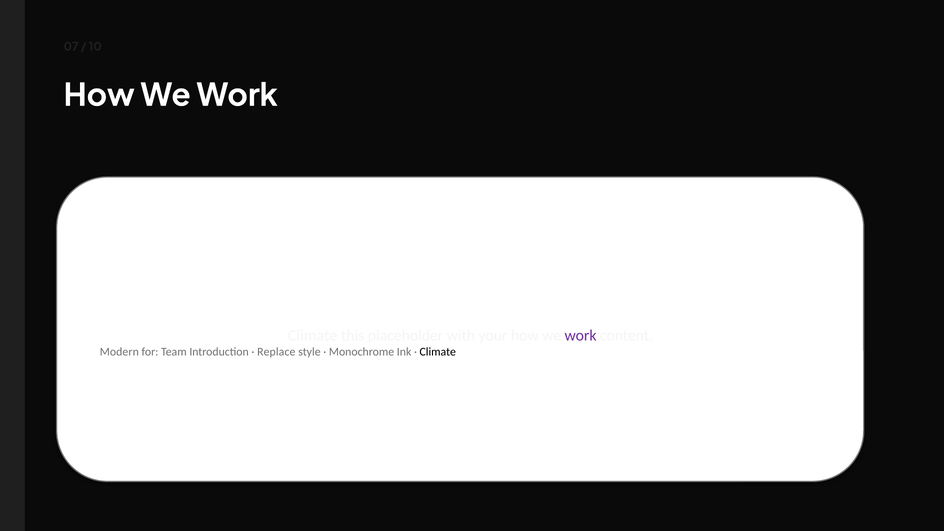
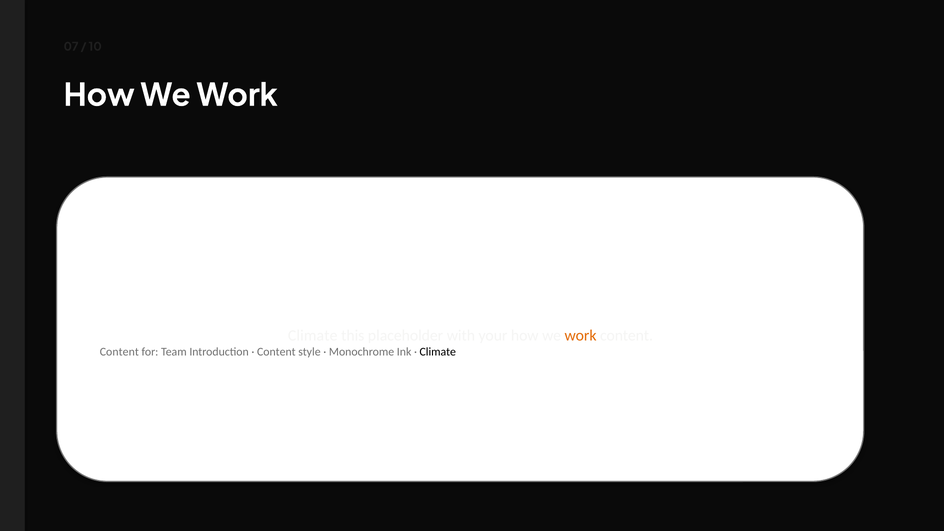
work at (581, 336) colour: purple -> orange
Modern at (119, 352): Modern -> Content
Replace at (276, 352): Replace -> Content
